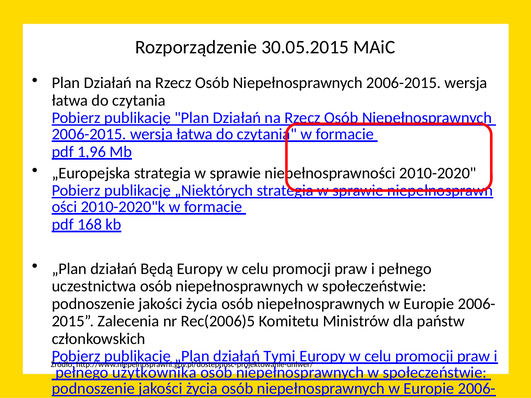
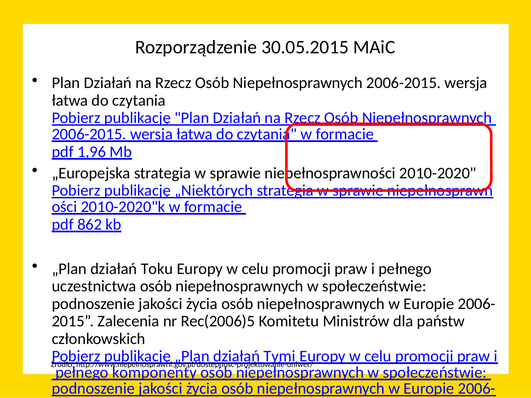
168: 168 -> 862
Będą: Będą -> Toku
użytkownika: użytkownika -> komponenty
